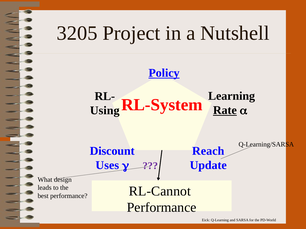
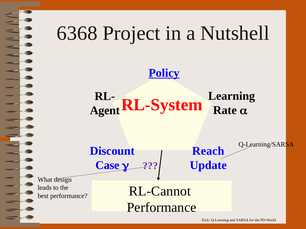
3205: 3205 -> 6368
Rate underline: present -> none
Using: Using -> Agent
Uses: Uses -> Case
